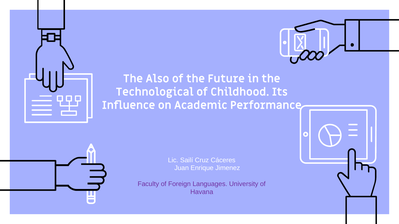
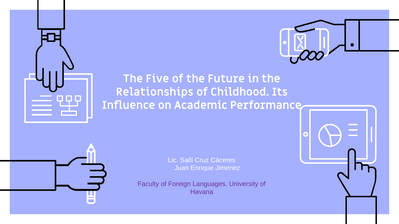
Also: Also -> Five
Technological: Technological -> Relationships
